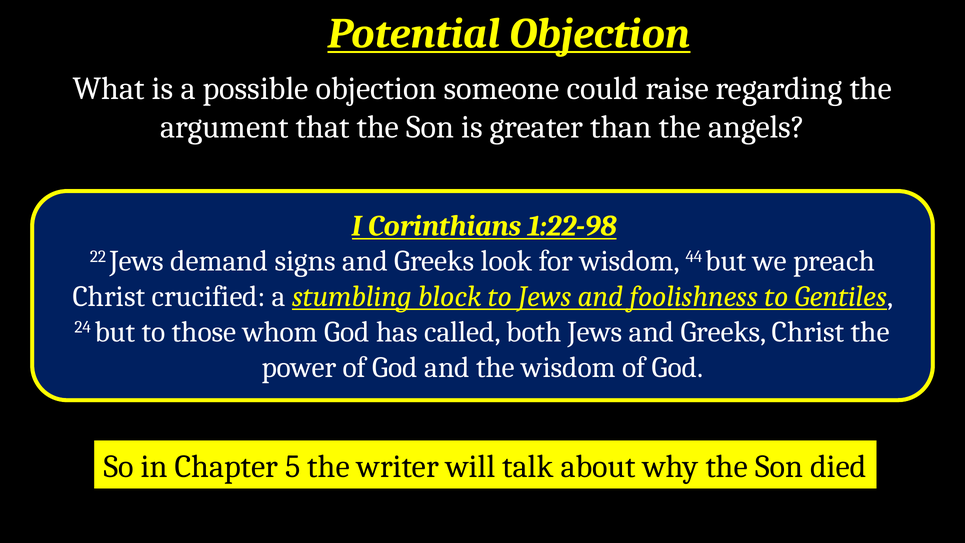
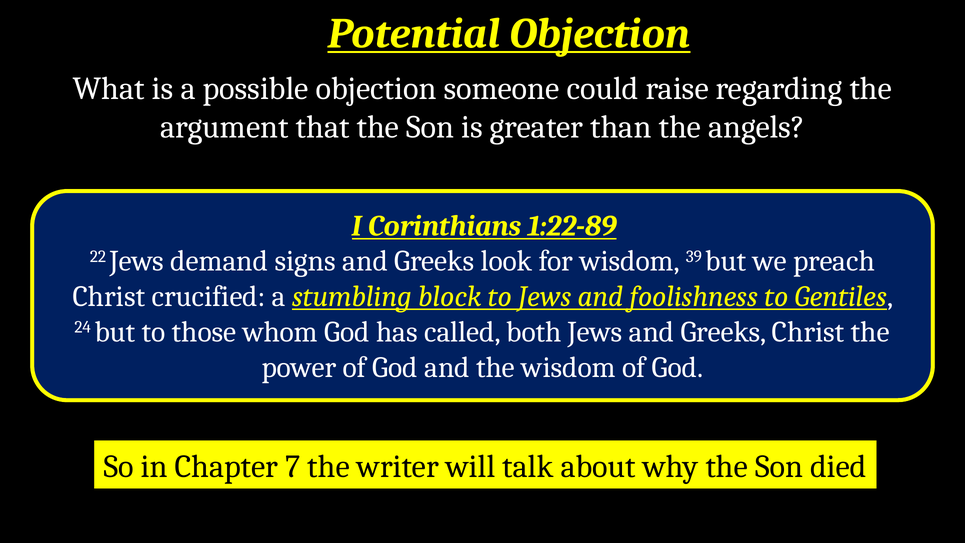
1:22-98: 1:22-98 -> 1:22-89
44: 44 -> 39
5: 5 -> 7
